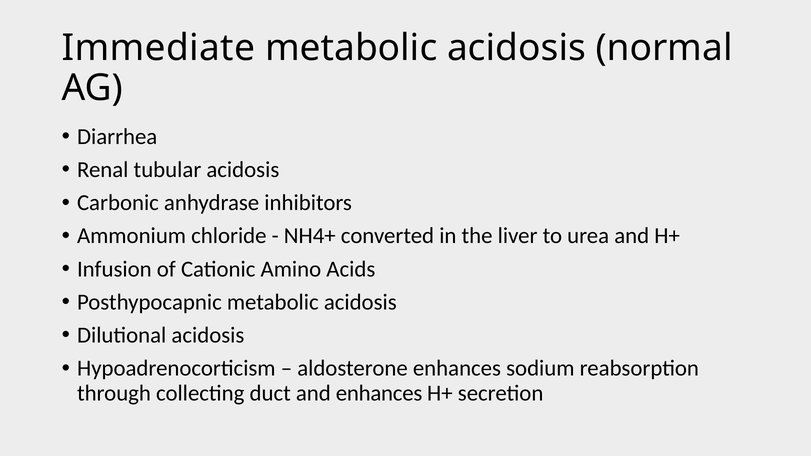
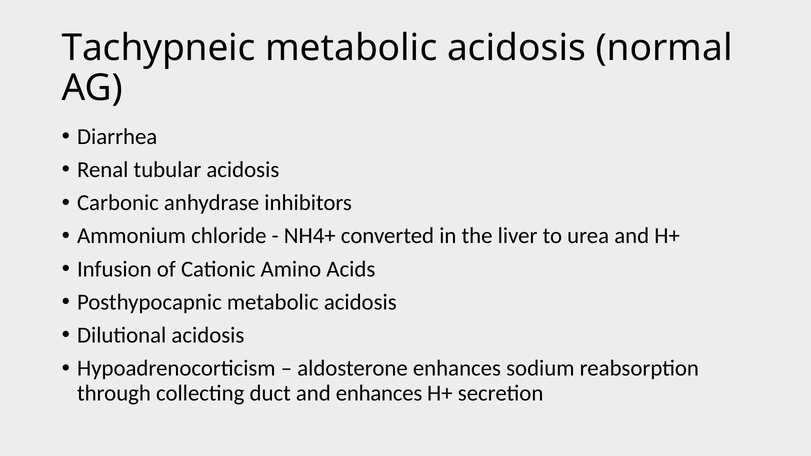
Immediate: Immediate -> Tachypneic
